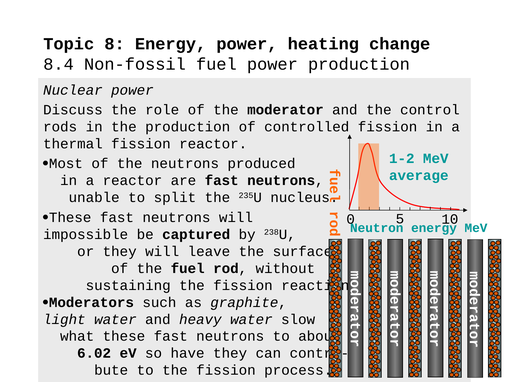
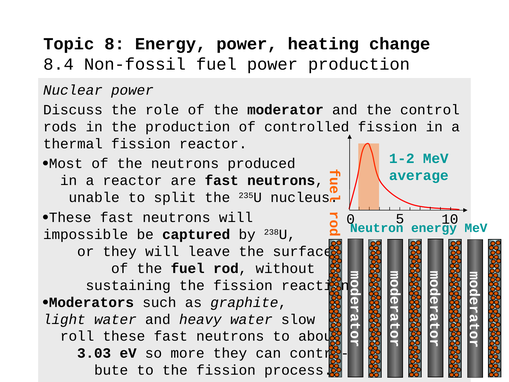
what: what -> roll
6.02: 6.02 -> 3.03
have: have -> more
